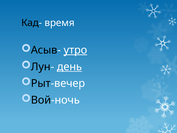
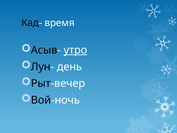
день underline: present -> none
